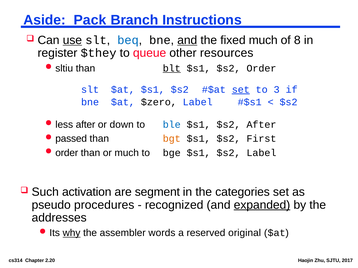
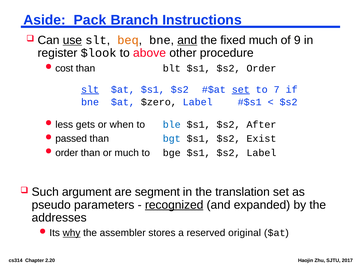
beq colour: blue -> orange
8: 8 -> 9
$they: $they -> $look
queue: queue -> above
resources: resources -> procedure
sltiu: sltiu -> cost
blt underline: present -> none
slt at (90, 90) underline: none -> present
3: 3 -> 7
less after: after -> gets
down: down -> when
bgt colour: orange -> blue
First: First -> Exist
activation: activation -> argument
categories: categories -> translation
procedures: procedures -> parameters
recognized underline: none -> present
expanded underline: present -> none
words: words -> stores
